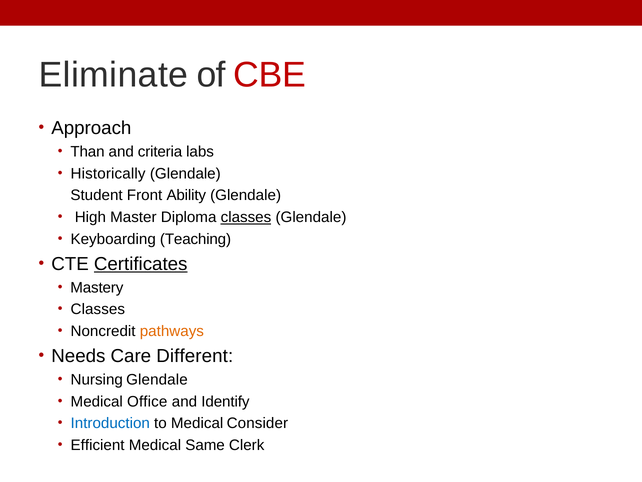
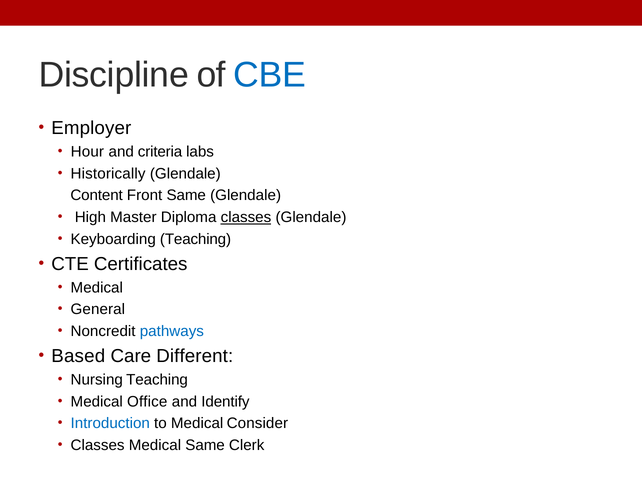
Eliminate: Eliminate -> Discipline
CBE colour: red -> blue
Approach: Approach -> Employer
Than: Than -> Hour
Student: Student -> Content
Front Ability: Ability -> Same
Certificates underline: present -> none
Mastery at (97, 287): Mastery -> Medical
Classes at (98, 309): Classes -> General
pathways colour: orange -> blue
Needs: Needs -> Based
Nursing Glendale: Glendale -> Teaching
Efficient at (98, 445): Efficient -> Classes
